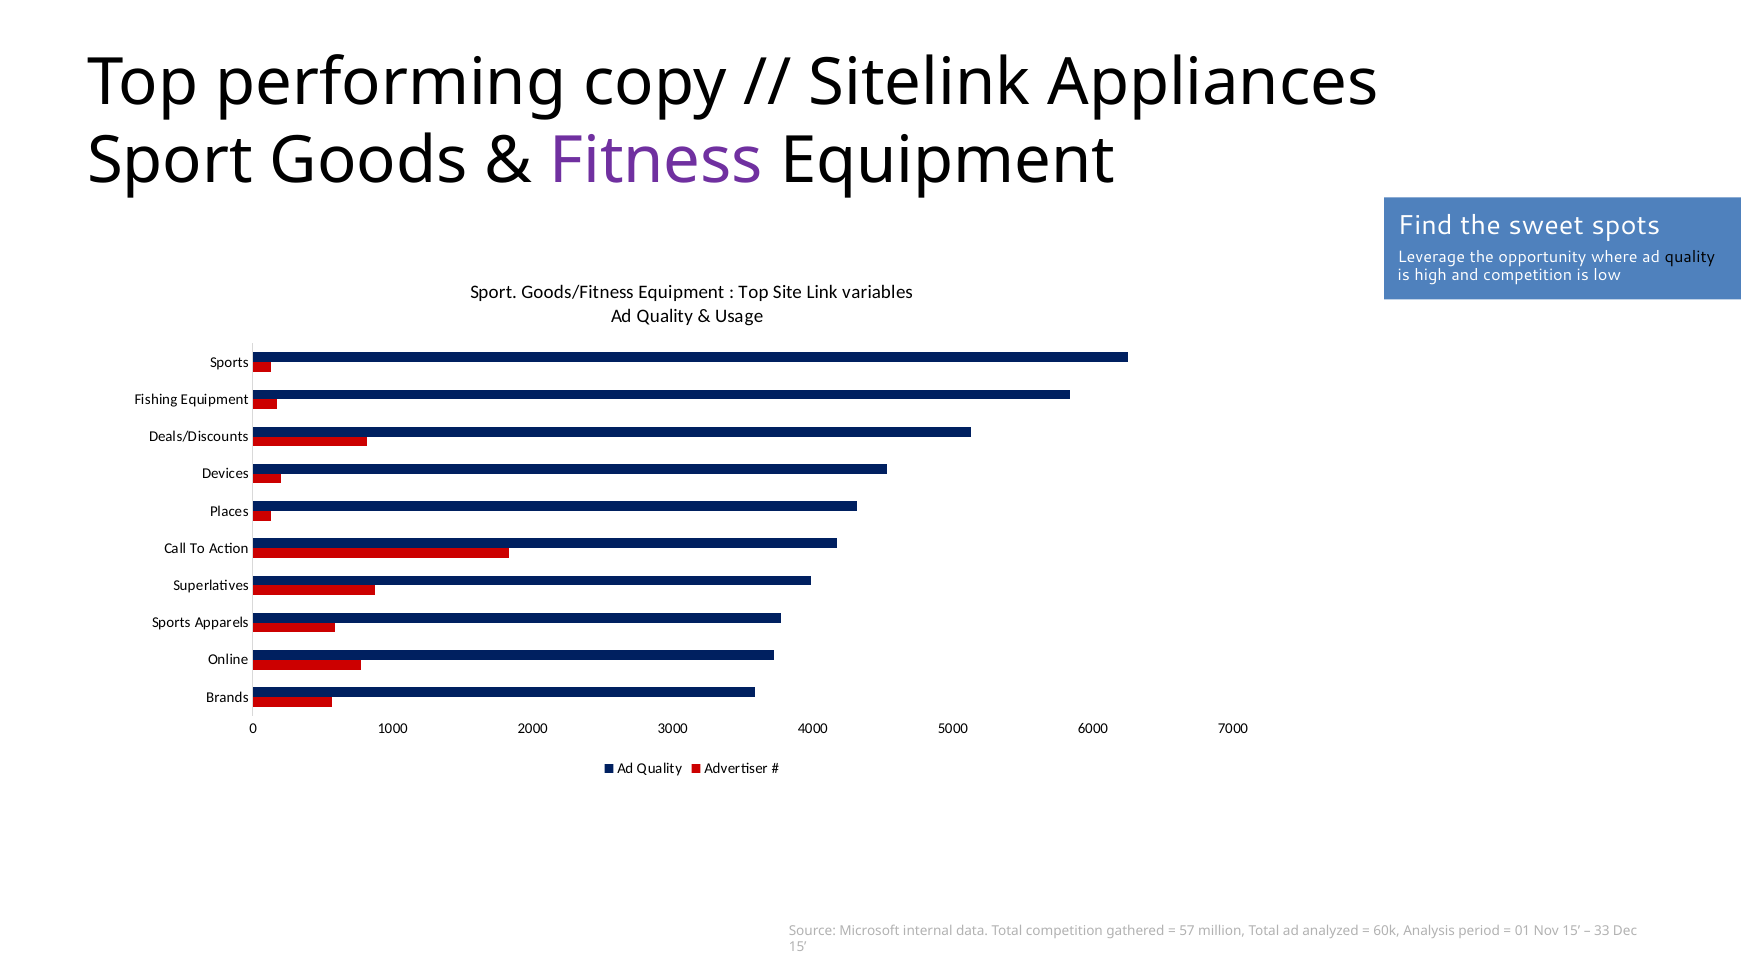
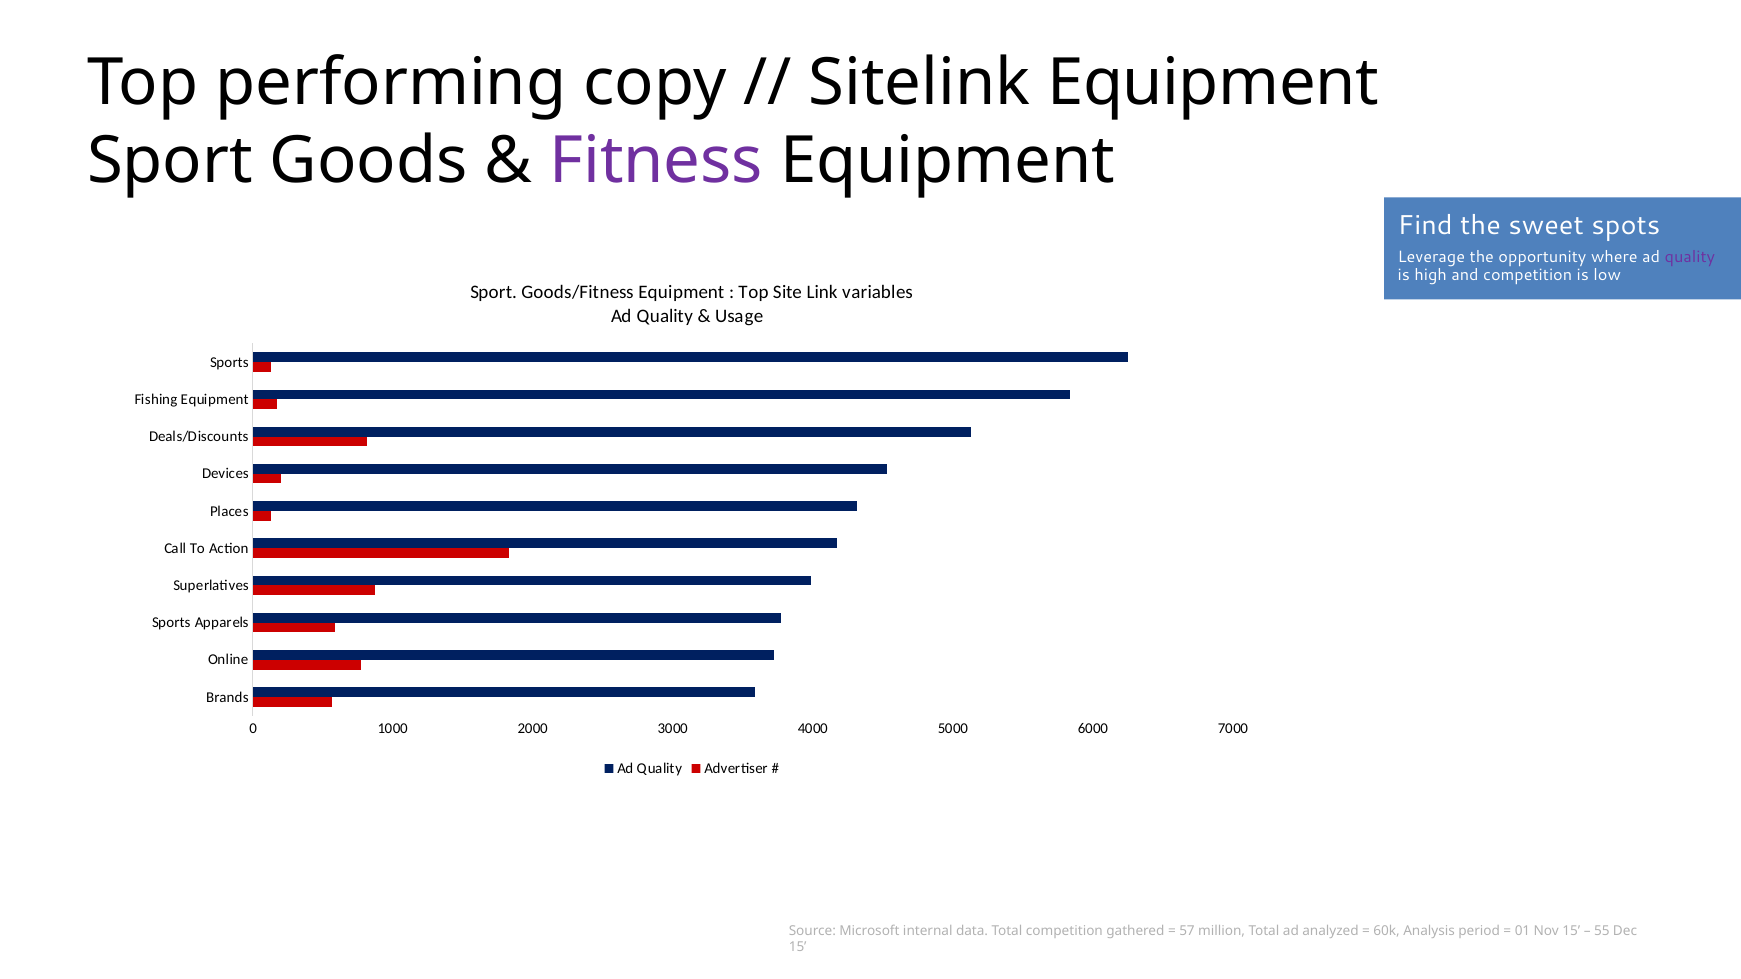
Sitelink Appliances: Appliances -> Equipment
quality at (1690, 257) colour: black -> purple
33: 33 -> 55
